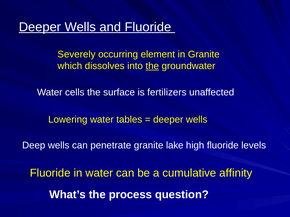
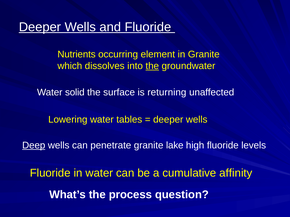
Severely: Severely -> Nutrients
cells: cells -> solid
fertilizers: fertilizers -> returning
Deep underline: none -> present
